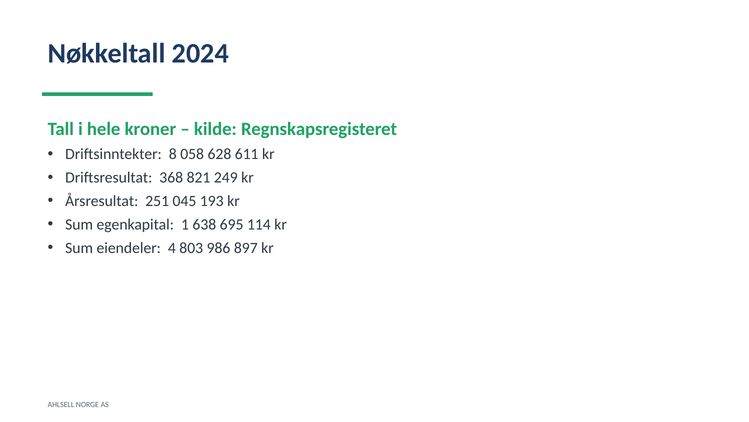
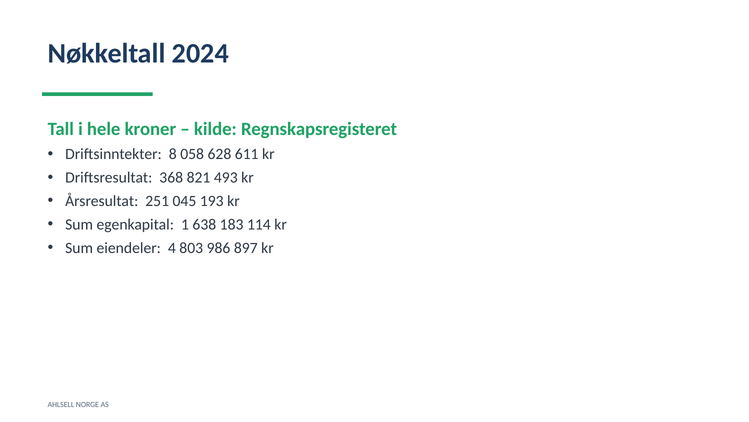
249: 249 -> 493
695: 695 -> 183
